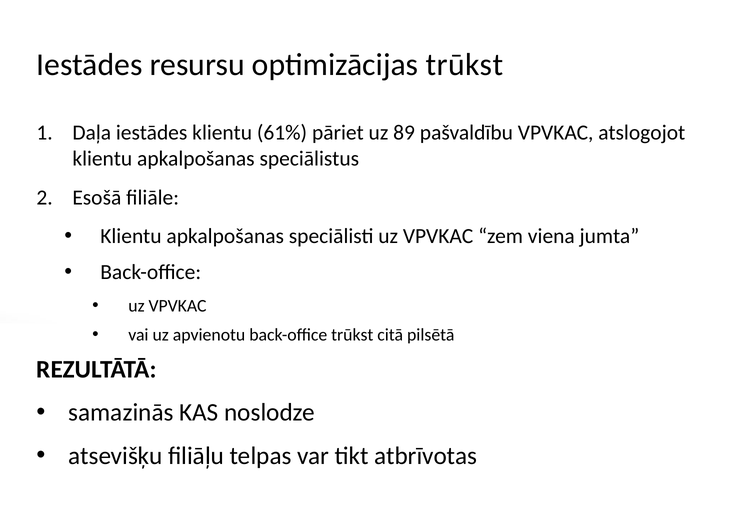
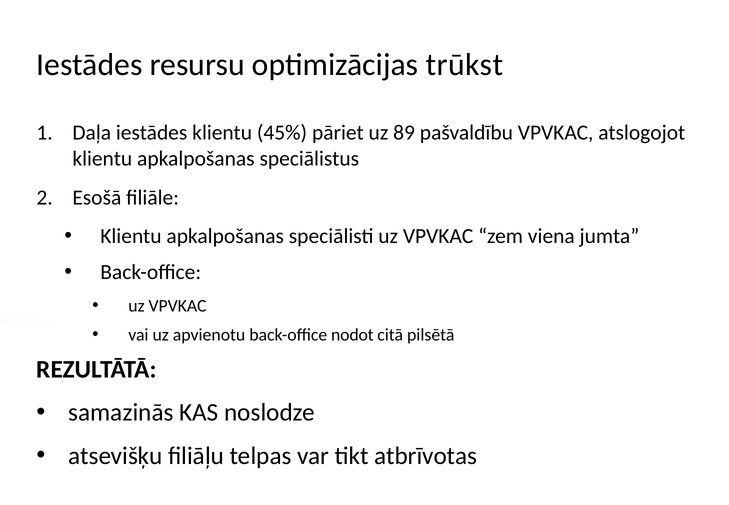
61%: 61% -> 45%
back-office trūkst: trūkst -> nodot
